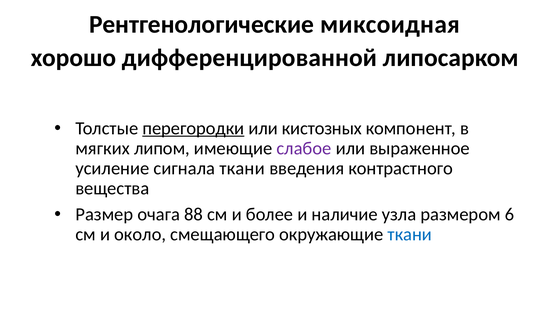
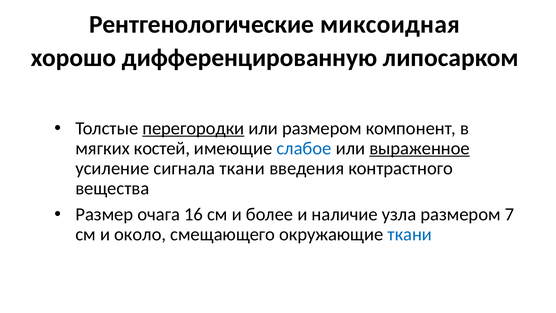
дифференцированной: дифференцированной -> дифференцированную
или кистозных: кистозных -> размером
липом: липом -> костей
слабое colour: purple -> blue
выраженное underline: none -> present
88: 88 -> 16
6: 6 -> 7
